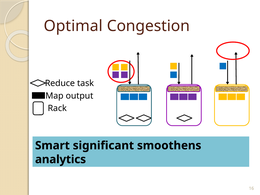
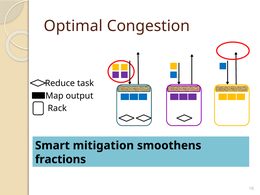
significant: significant -> mitigation
analytics: analytics -> fractions
